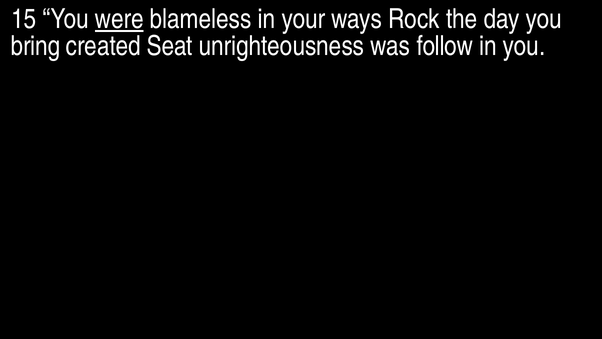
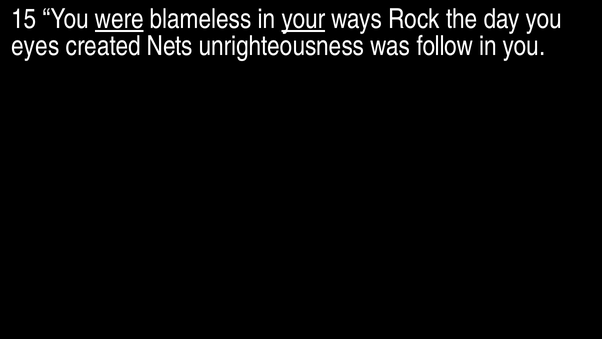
your underline: none -> present
bring: bring -> eyes
Seat: Seat -> Nets
